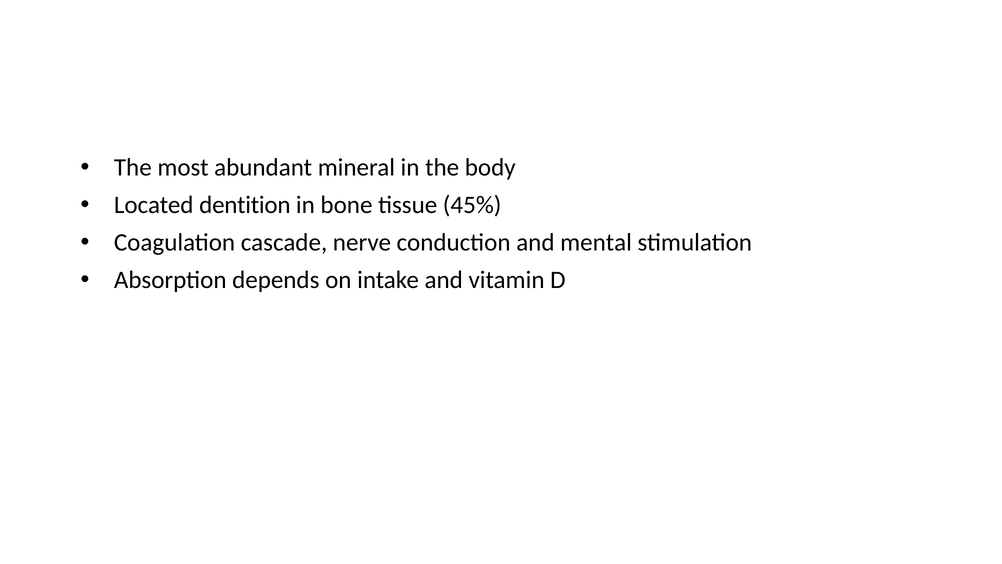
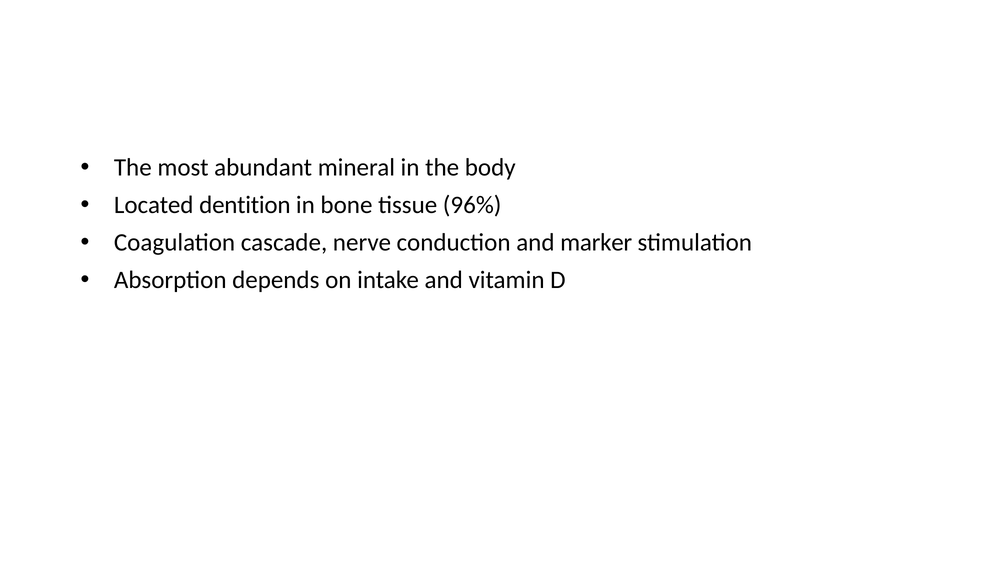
45%: 45% -> 96%
mental: mental -> marker
